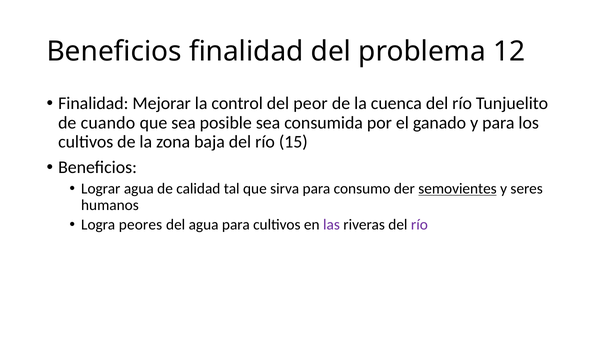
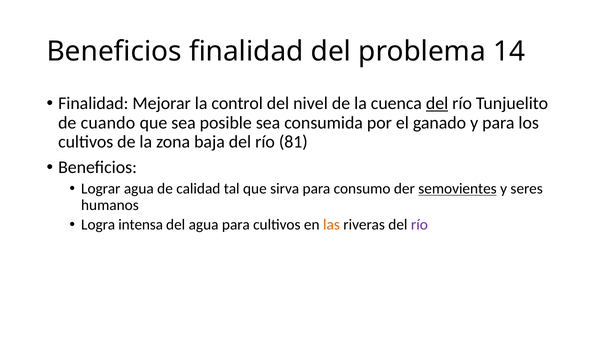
12: 12 -> 14
peor: peor -> nivel
del at (437, 103) underline: none -> present
15: 15 -> 81
peores: peores -> intensa
las colour: purple -> orange
